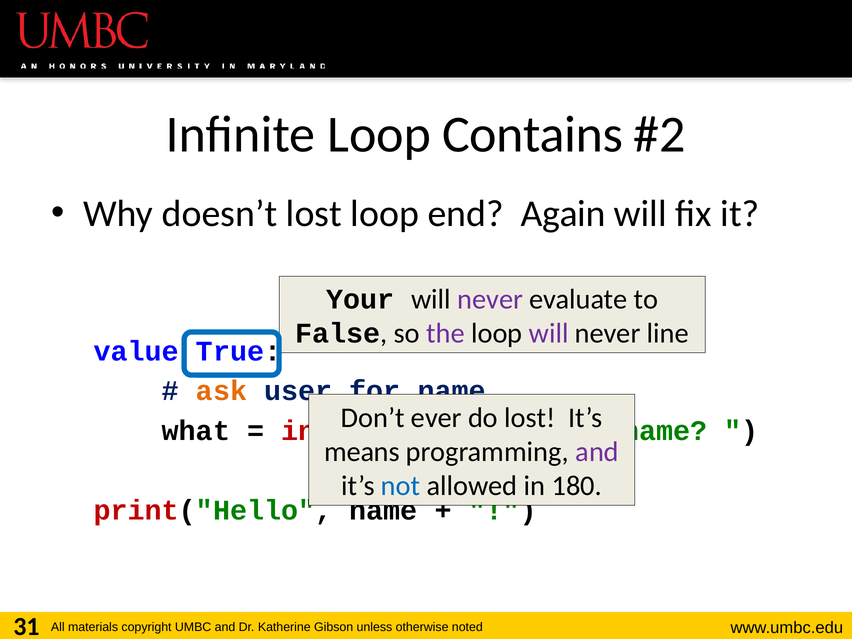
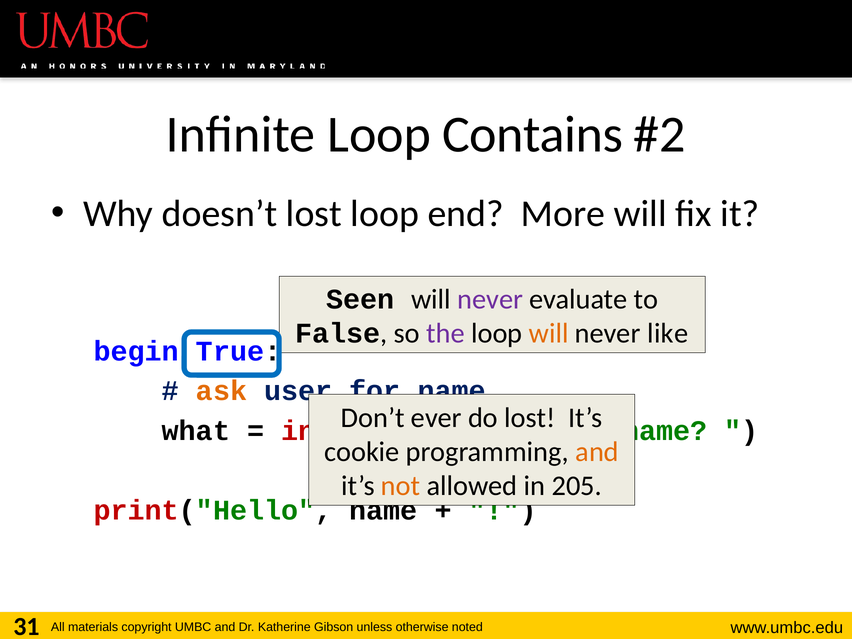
Again: Again -> More
Your at (360, 299): Your -> Seen
will at (549, 333) colour: purple -> orange
line: line -> like
value: value -> begin
means: means -> cookie
and at (597, 452) colour: purple -> orange
not colour: blue -> orange
180: 180 -> 205
